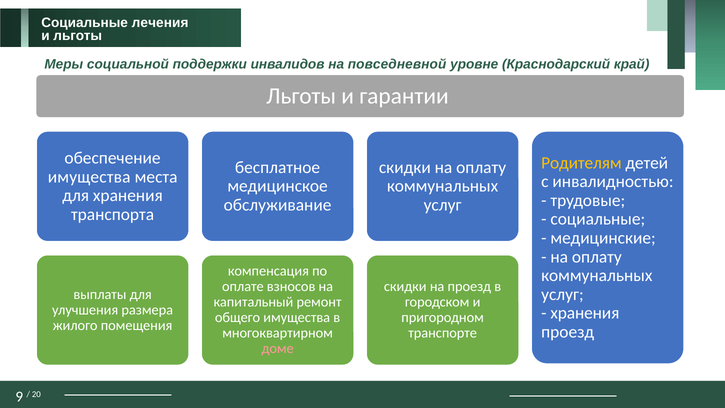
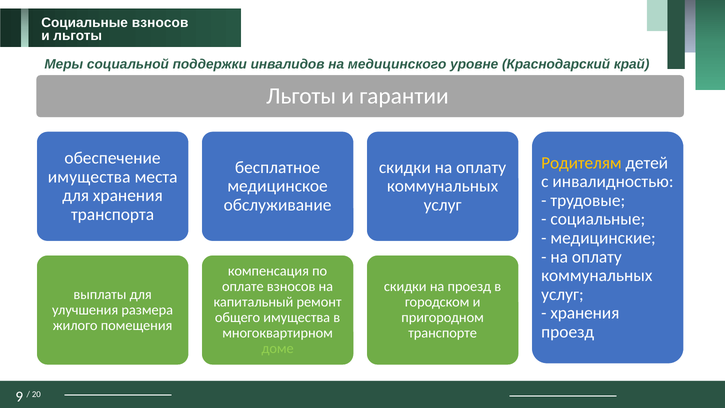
Социальные лечения: лечения -> взносов
повседневной: повседневной -> медицинского
доме colour: pink -> light green
